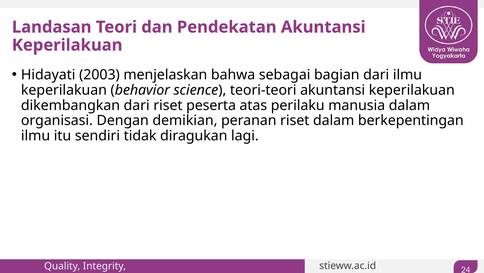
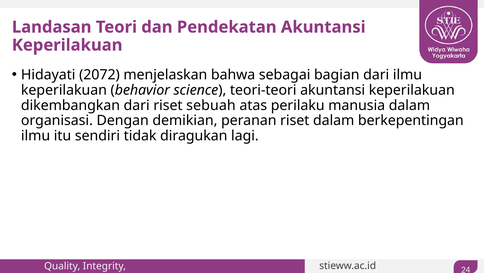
2003: 2003 -> 2072
peserta: peserta -> sebuah
